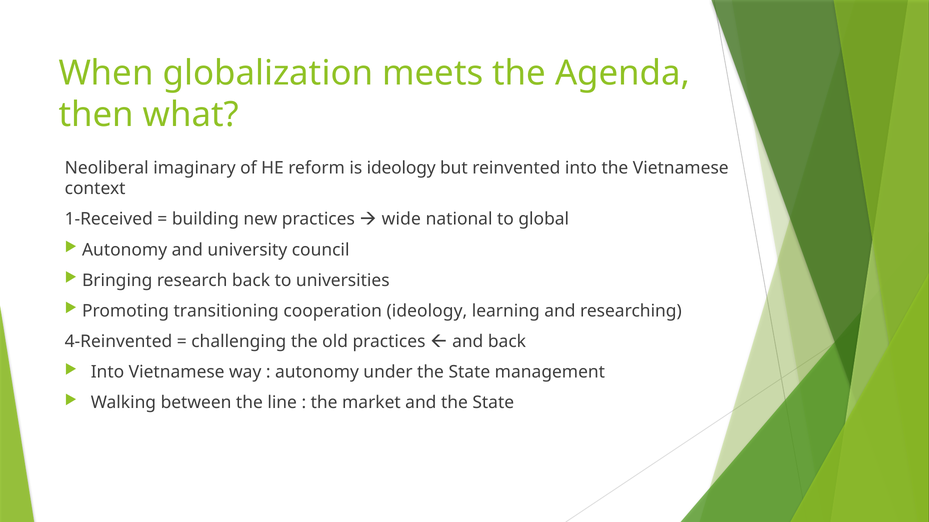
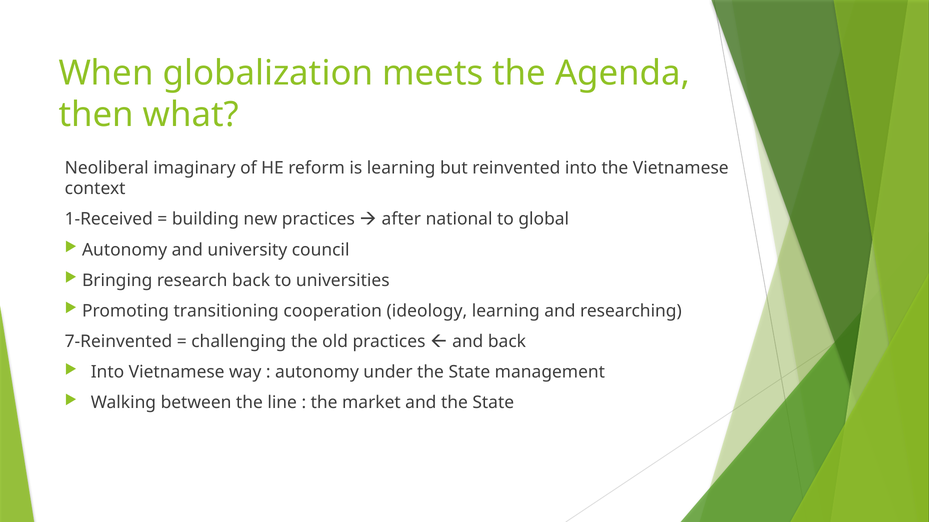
is ideology: ideology -> learning
wide: wide -> after
4-Reinvented: 4-Reinvented -> 7-Reinvented
